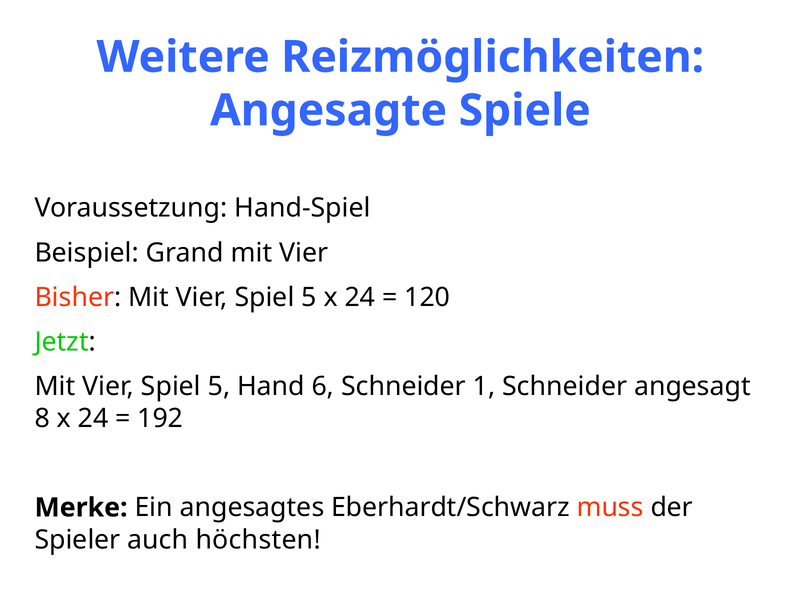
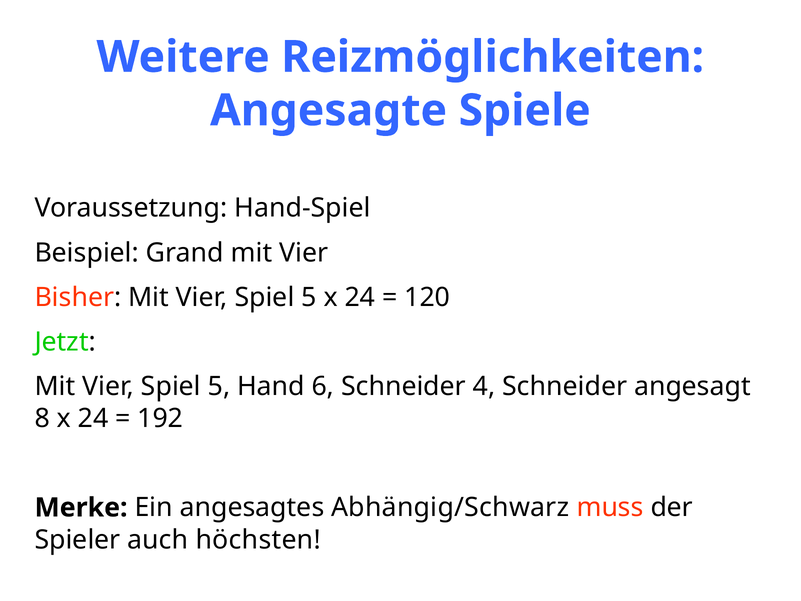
1: 1 -> 4
Eberhardt/Schwarz: Eberhardt/Schwarz -> Abhängig/Schwarz
